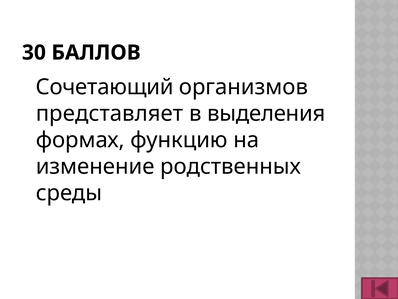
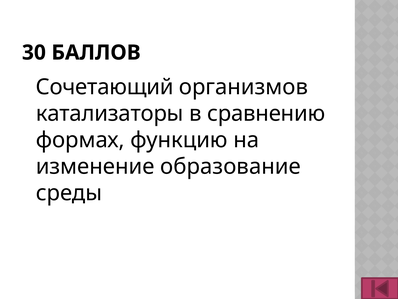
представляет: представляет -> катализаторы
выделения: выделения -> сравнению
родственных: родственных -> образование
